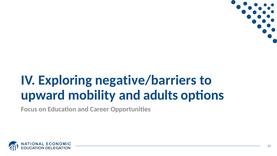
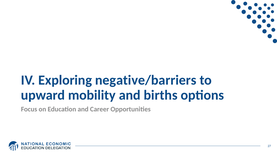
adults: adults -> births
